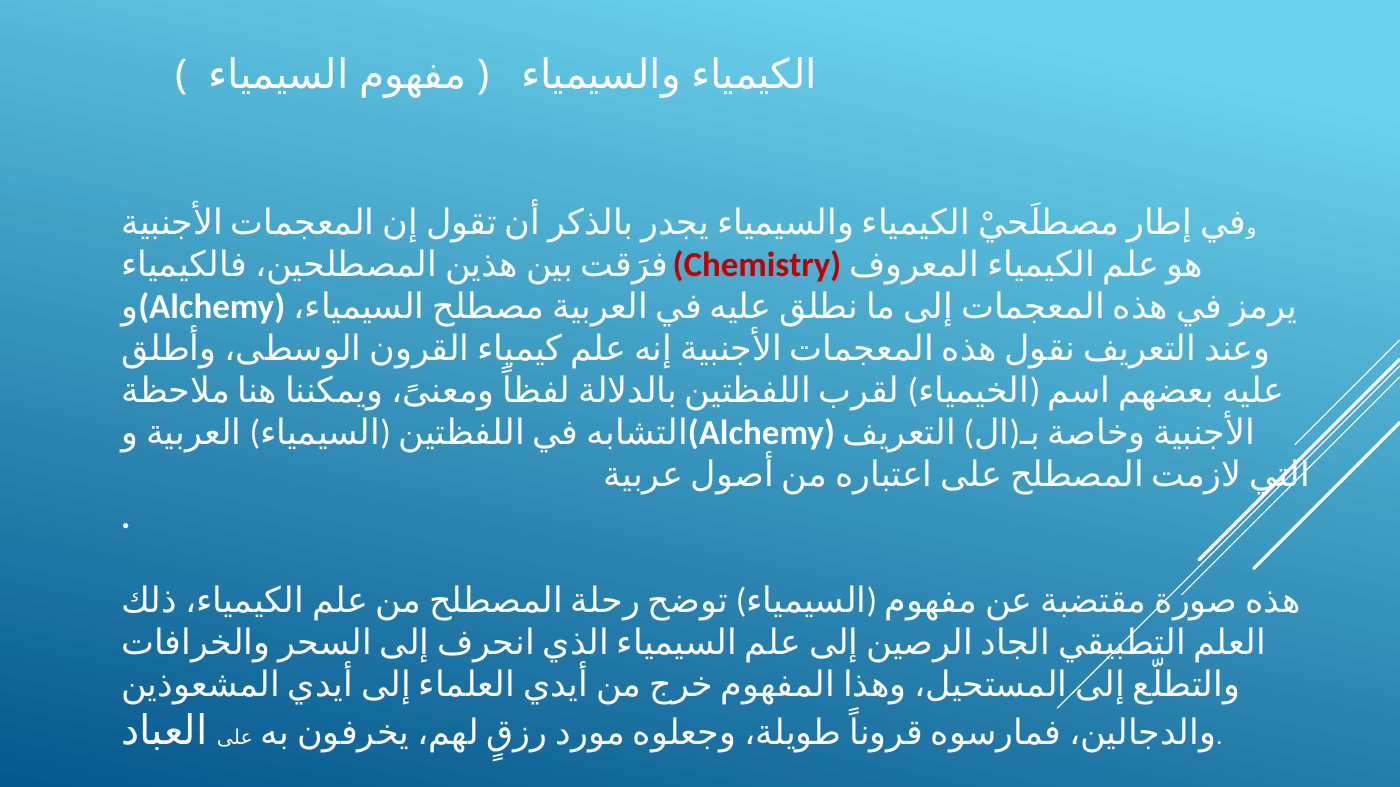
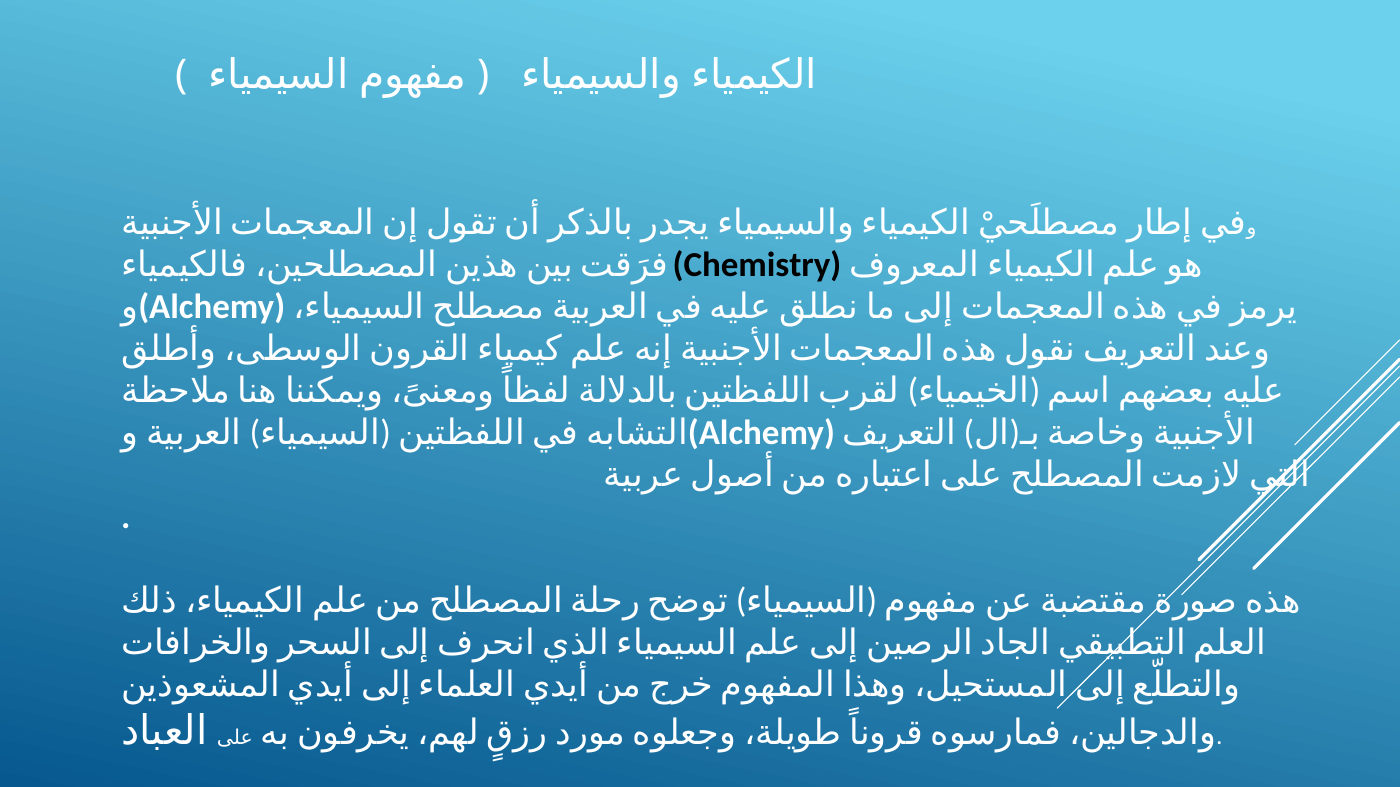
Chemistry colour: red -> black
